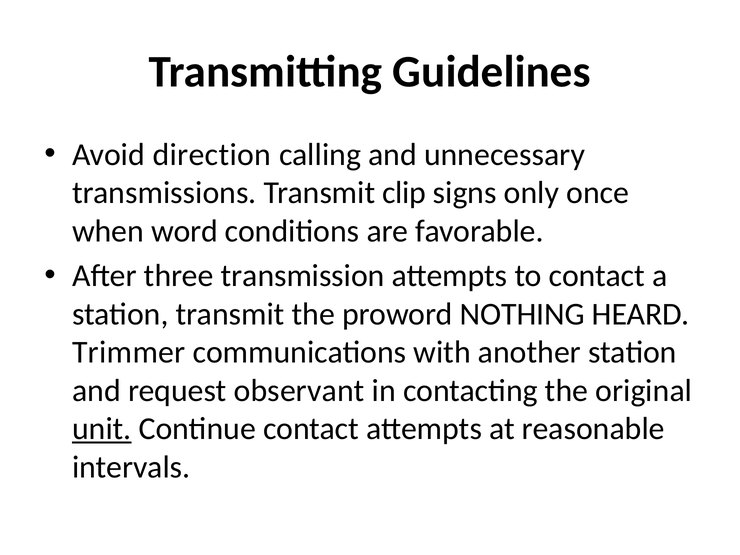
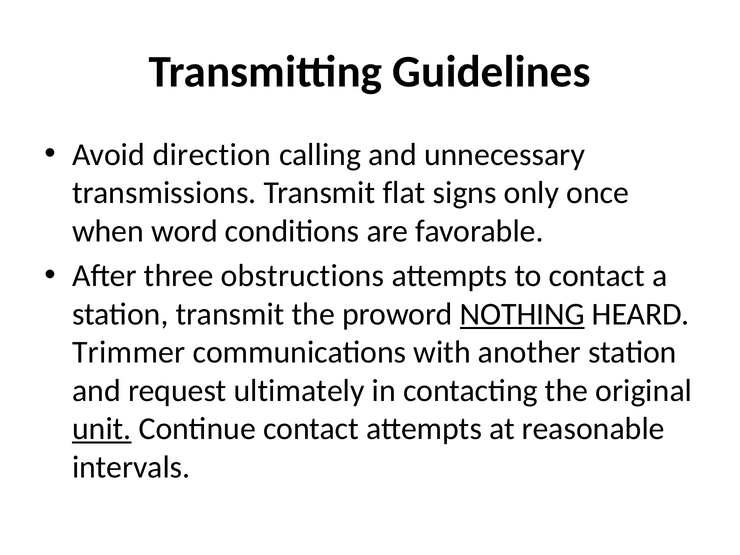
clip: clip -> flat
transmission: transmission -> obstructions
NOTHING underline: none -> present
observant: observant -> ultimately
